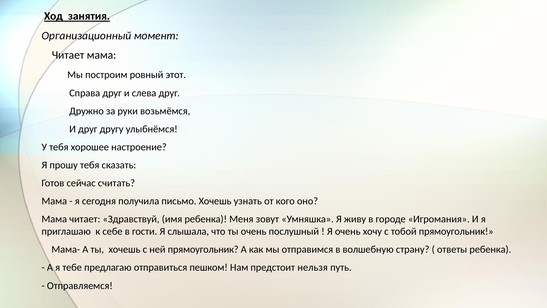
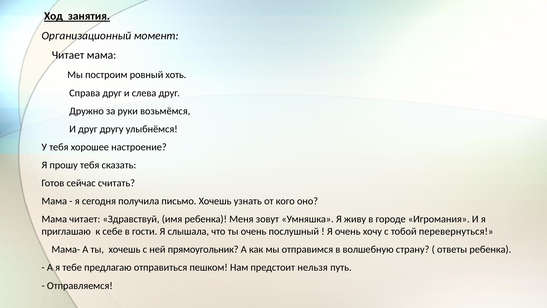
этот: этот -> хоть
тобой прямоугольник: прямоугольник -> перевернуться
